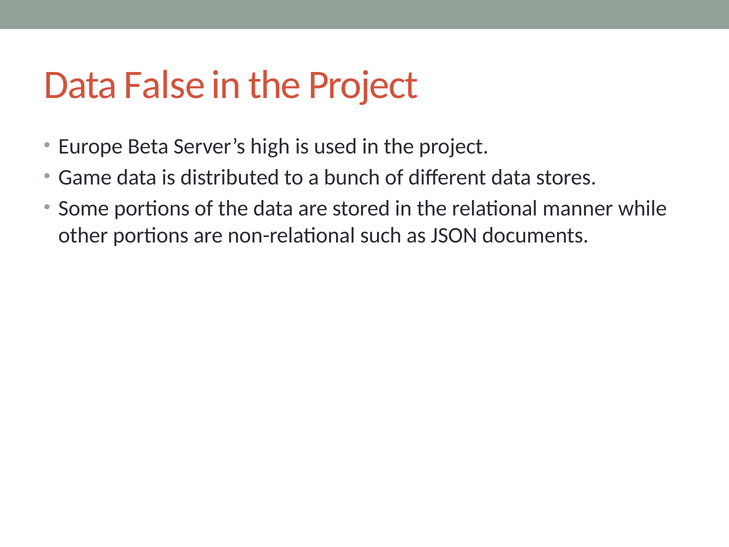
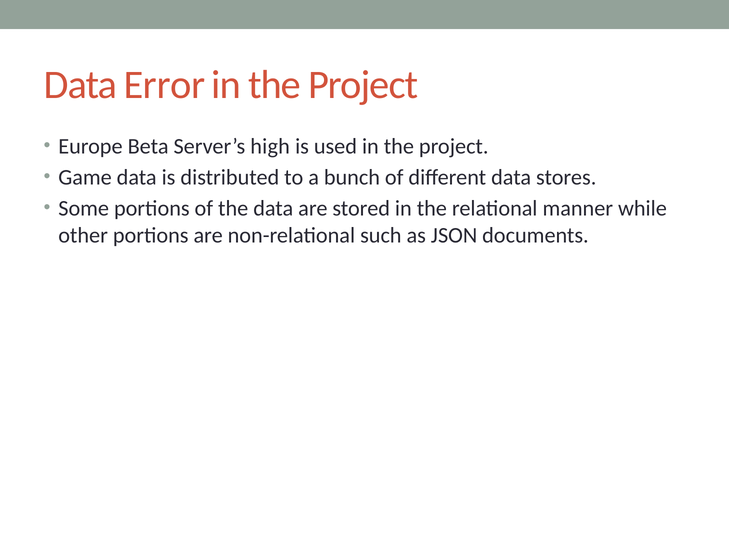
False: False -> Error
